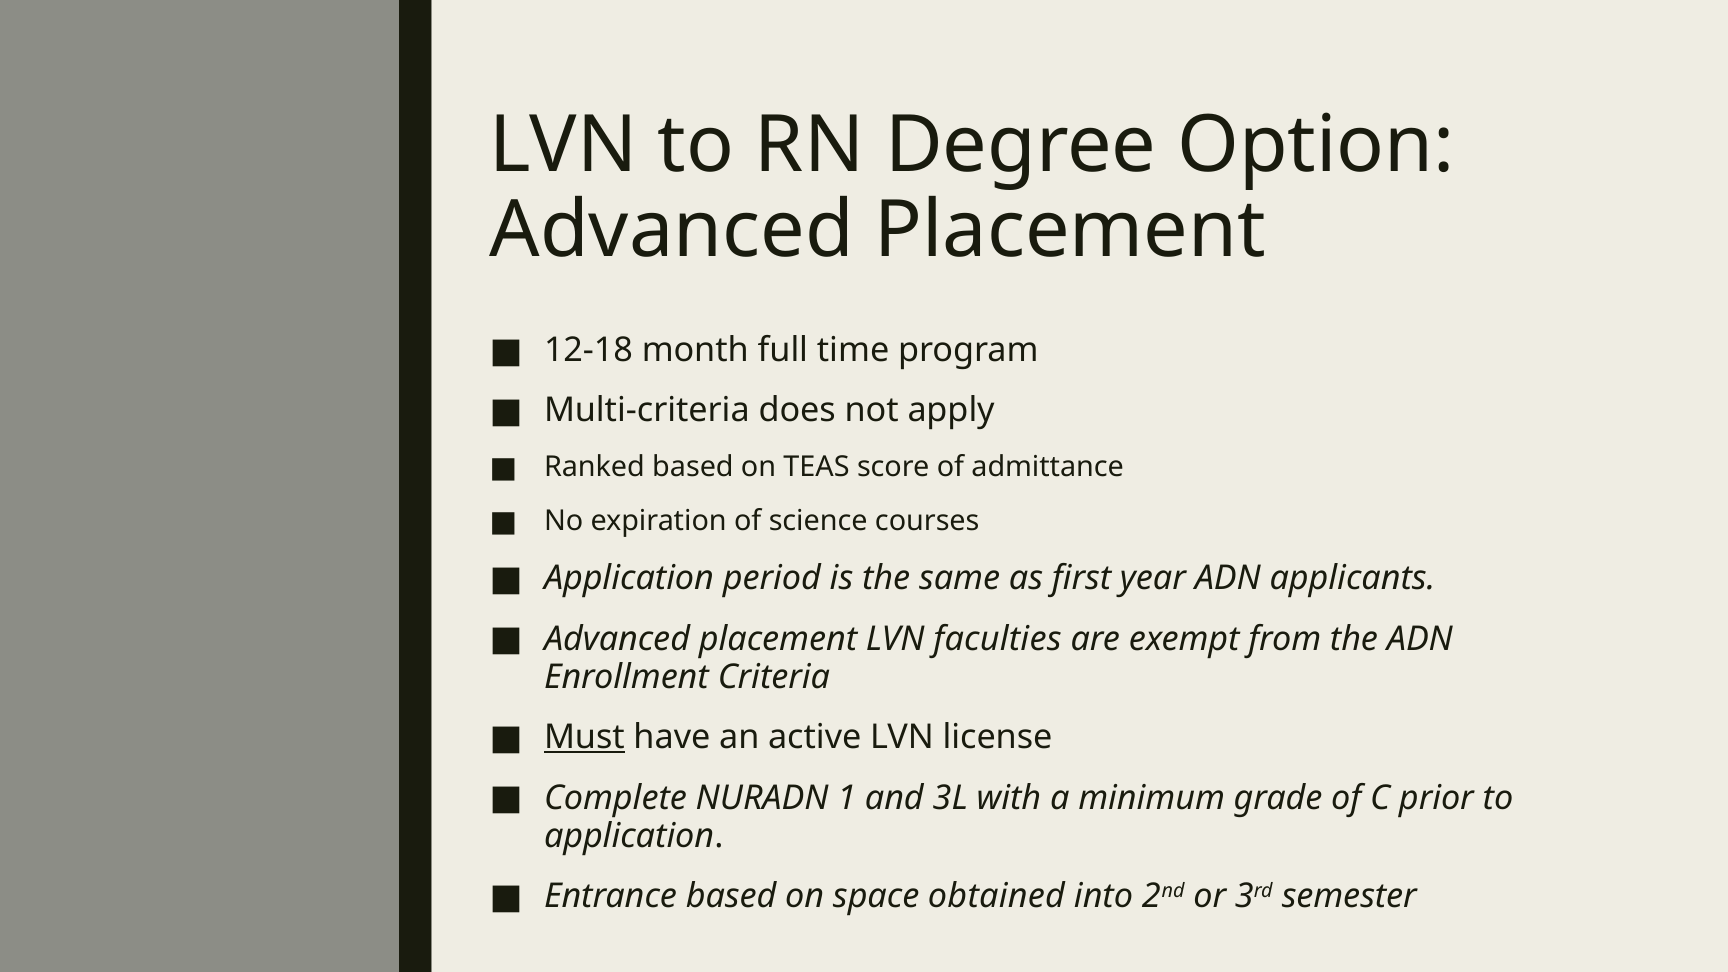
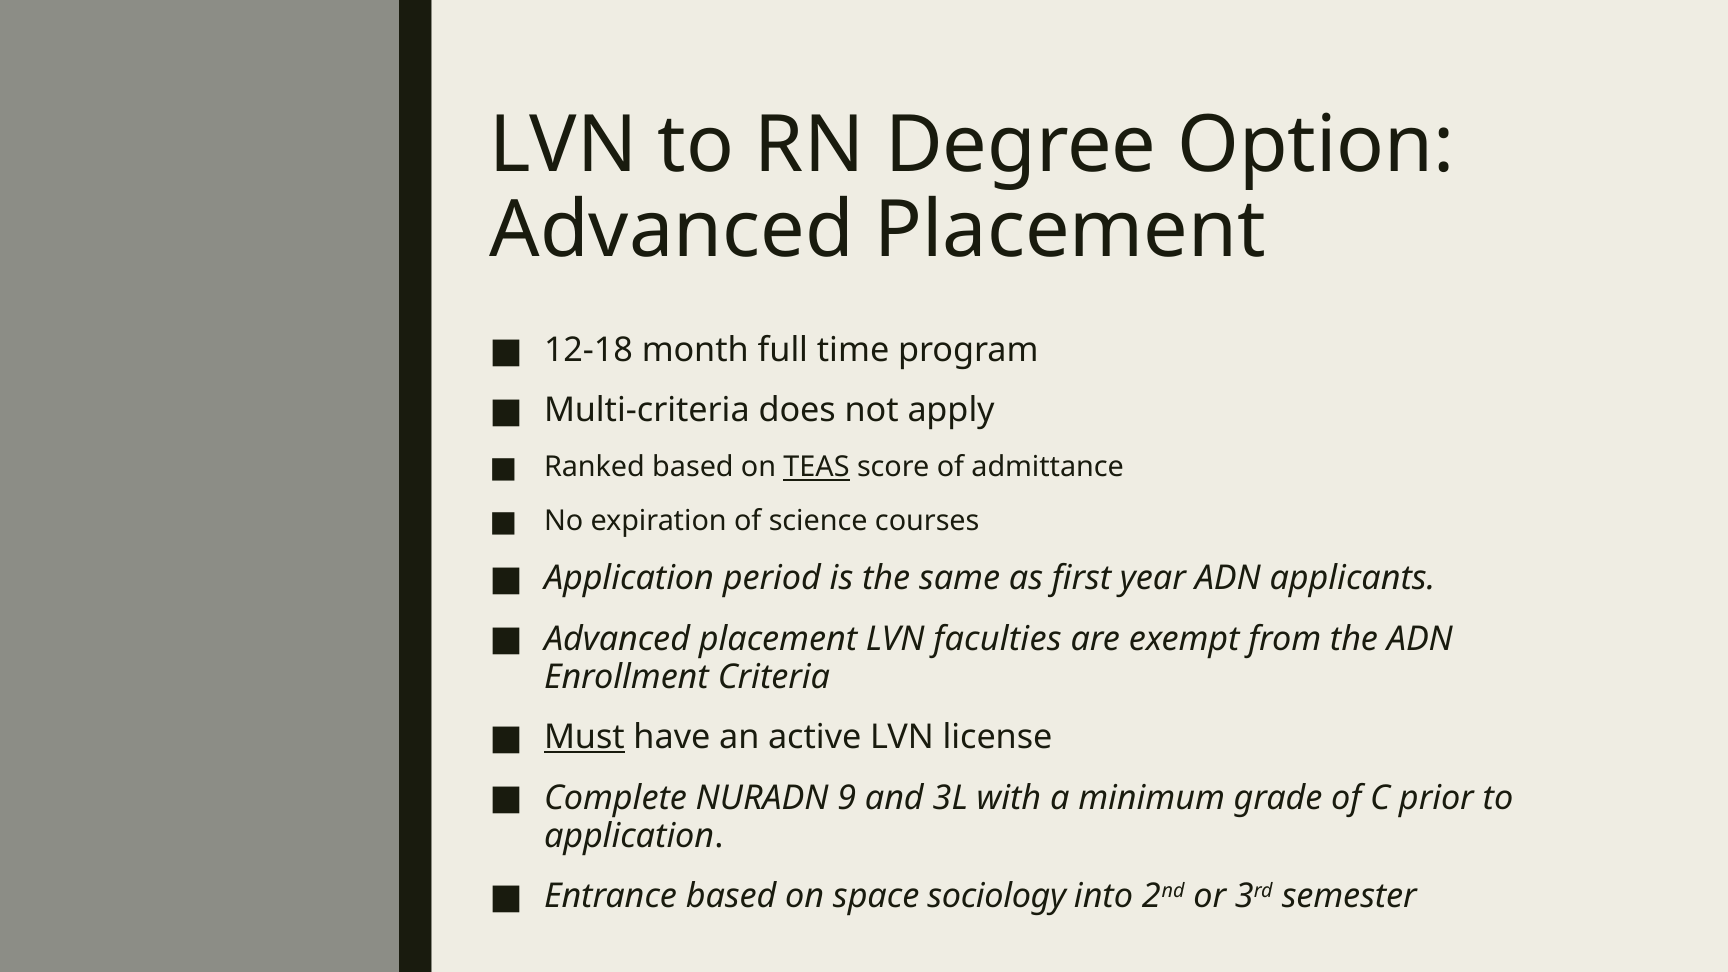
TEAS underline: none -> present
1: 1 -> 9
obtained: obtained -> sociology
